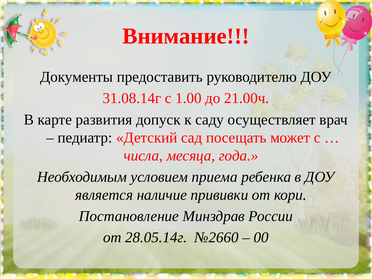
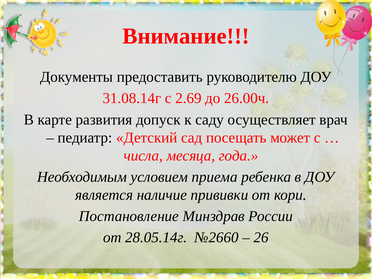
1.00: 1.00 -> 2.69
21.00ч: 21.00ч -> 26.00ч
00: 00 -> 26
